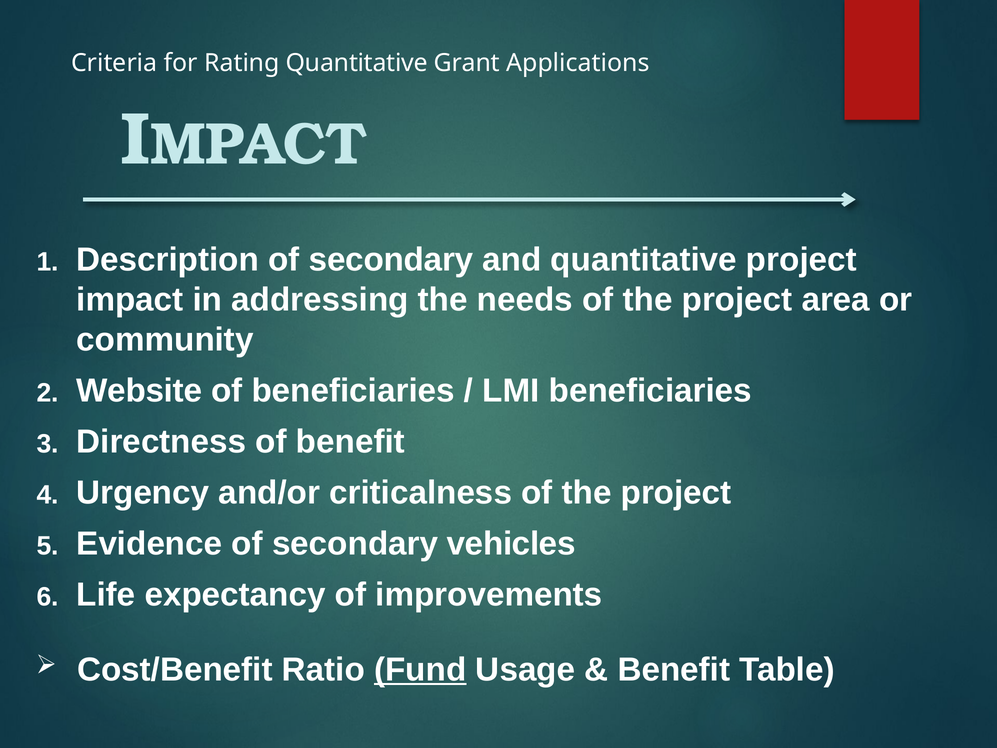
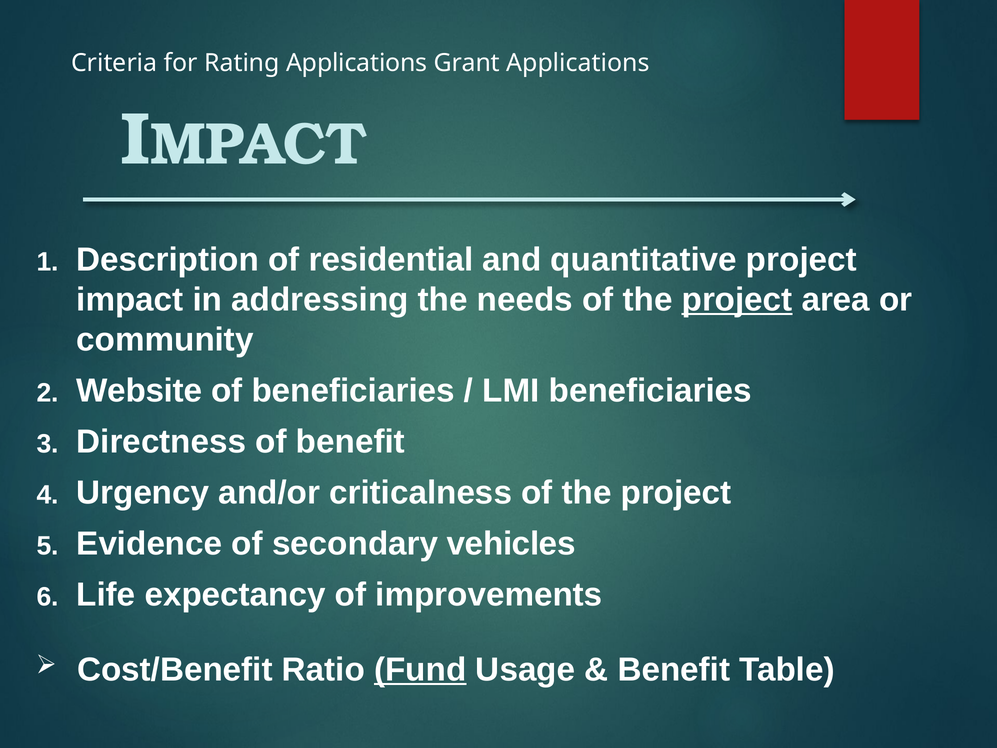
Rating Quantitative: Quantitative -> Applications
Description of secondary: secondary -> residential
project at (737, 300) underline: none -> present
